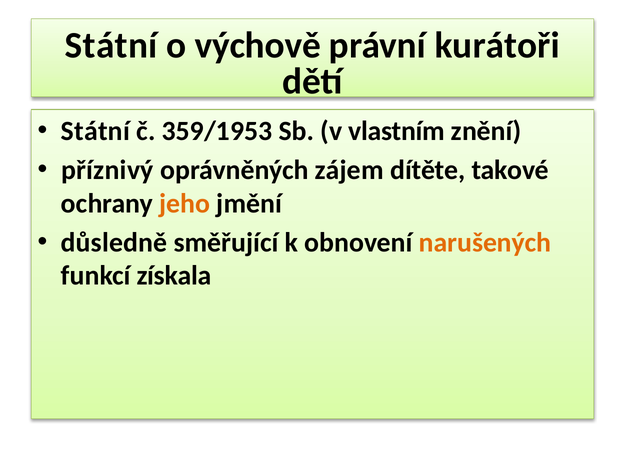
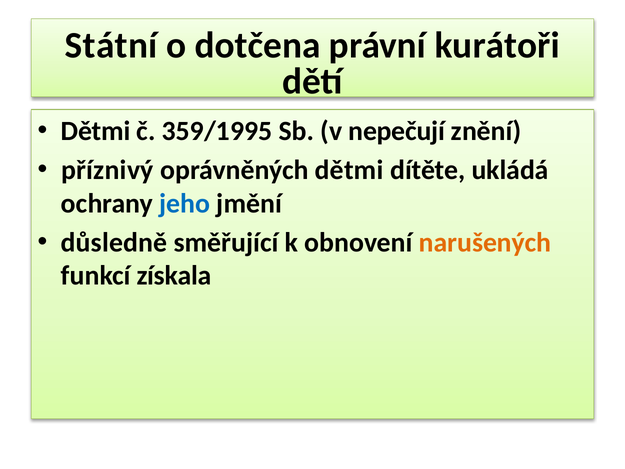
výchově: výchově -> dotčena
Státní at (95, 131): Státní -> Dětmi
359/1953: 359/1953 -> 359/1995
vlastním: vlastním -> nepečují
oprávněných zájem: zájem -> dětmi
takové: takové -> ukládá
jeho colour: orange -> blue
